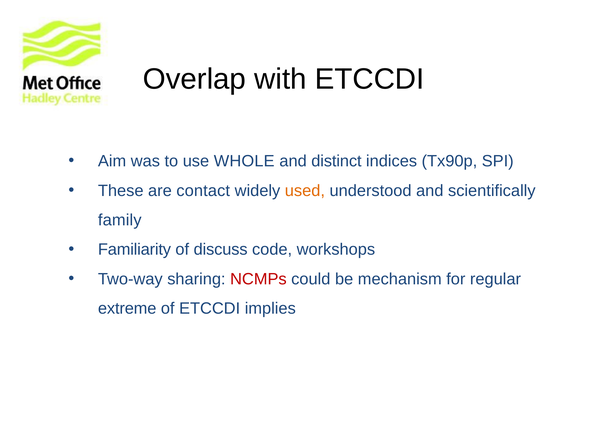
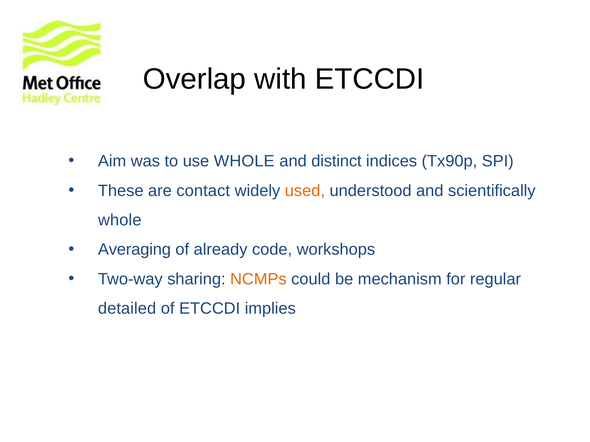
family at (120, 220): family -> whole
Familiarity: Familiarity -> Averaging
discuss: discuss -> already
NCMPs colour: red -> orange
extreme: extreme -> detailed
